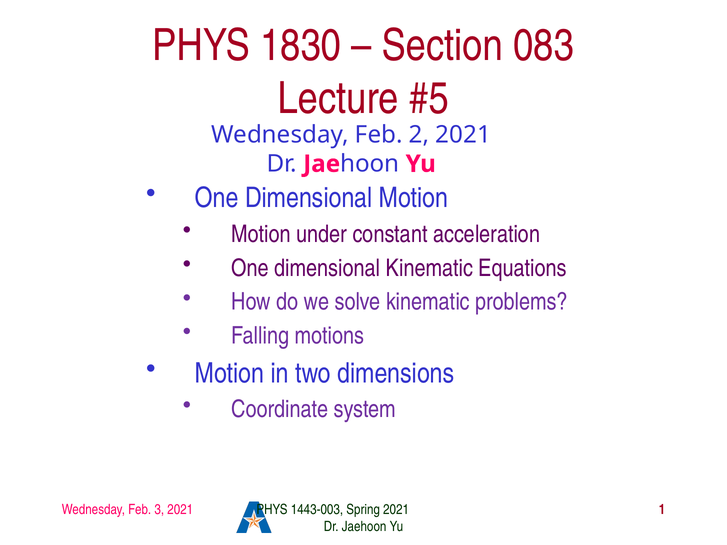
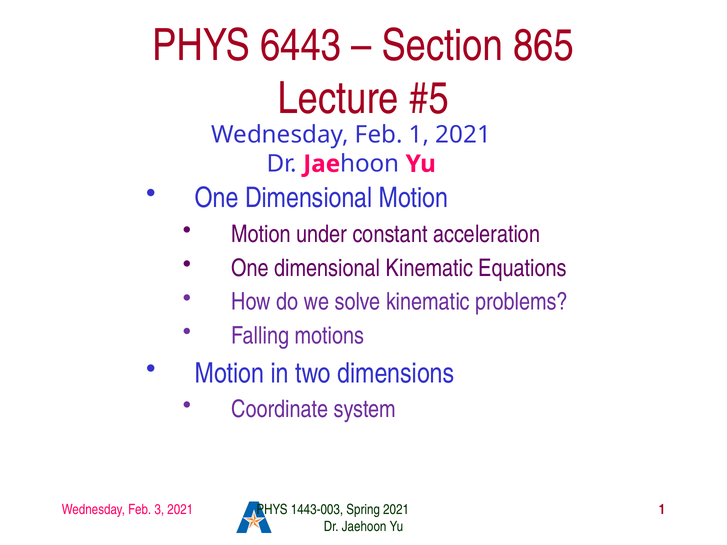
1830: 1830 -> 6443
083: 083 -> 865
Feb 2: 2 -> 1
